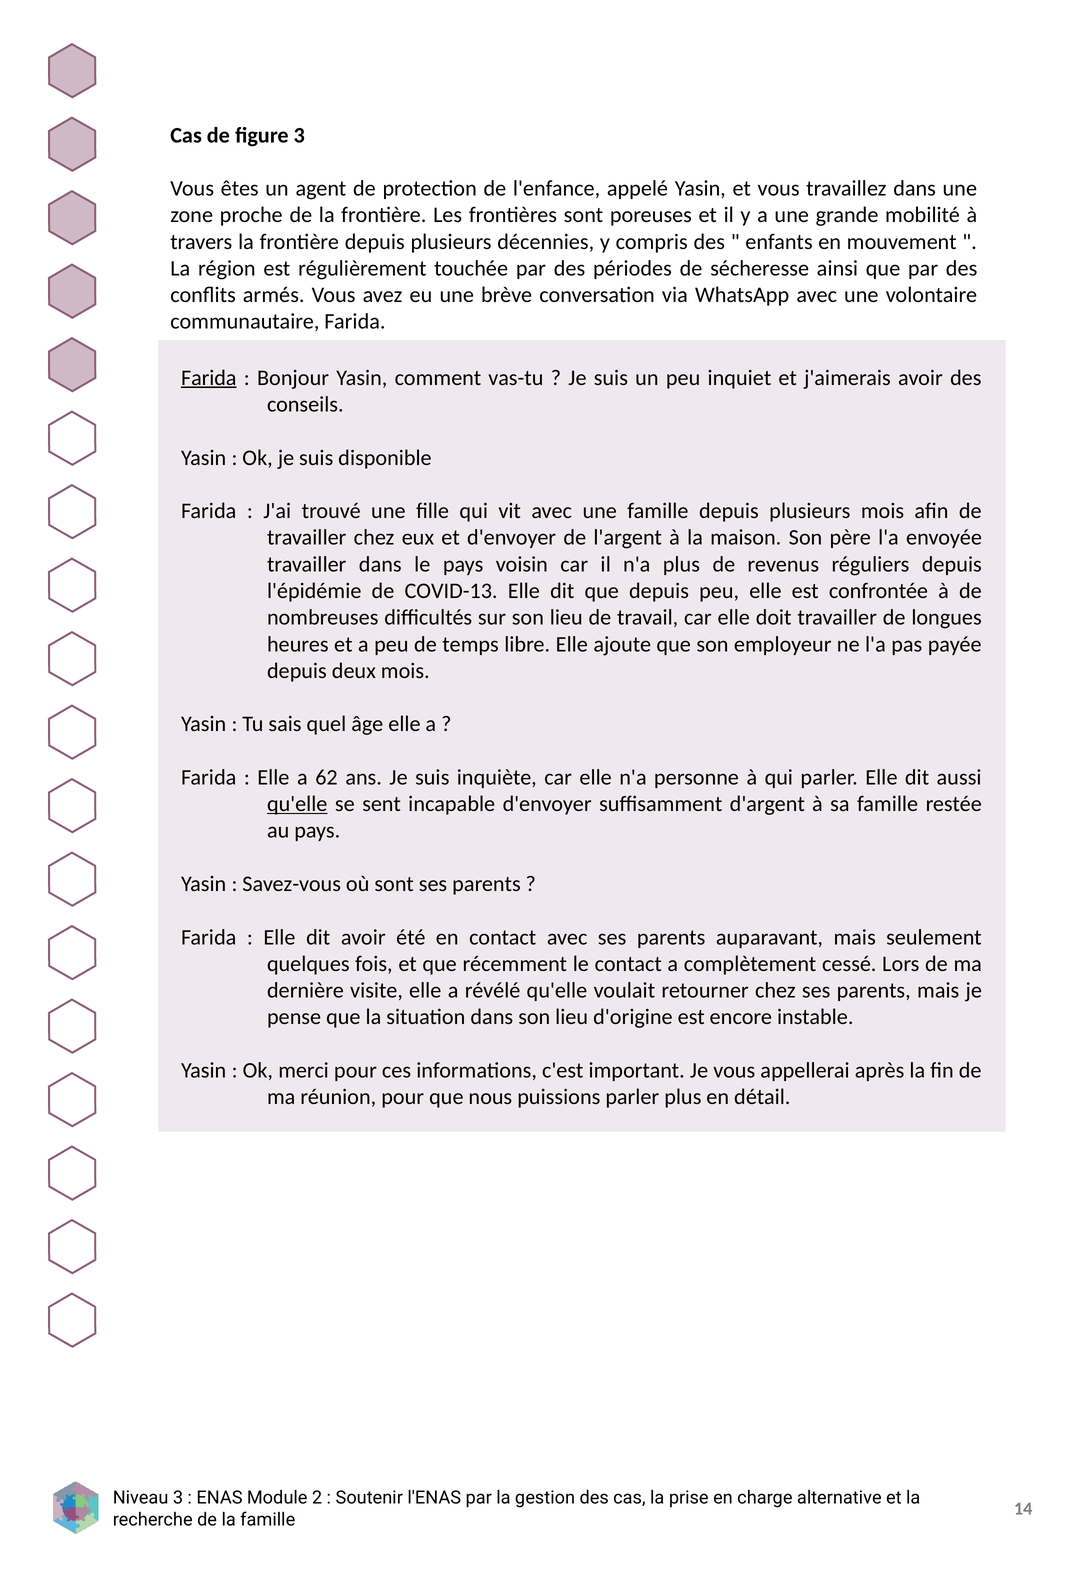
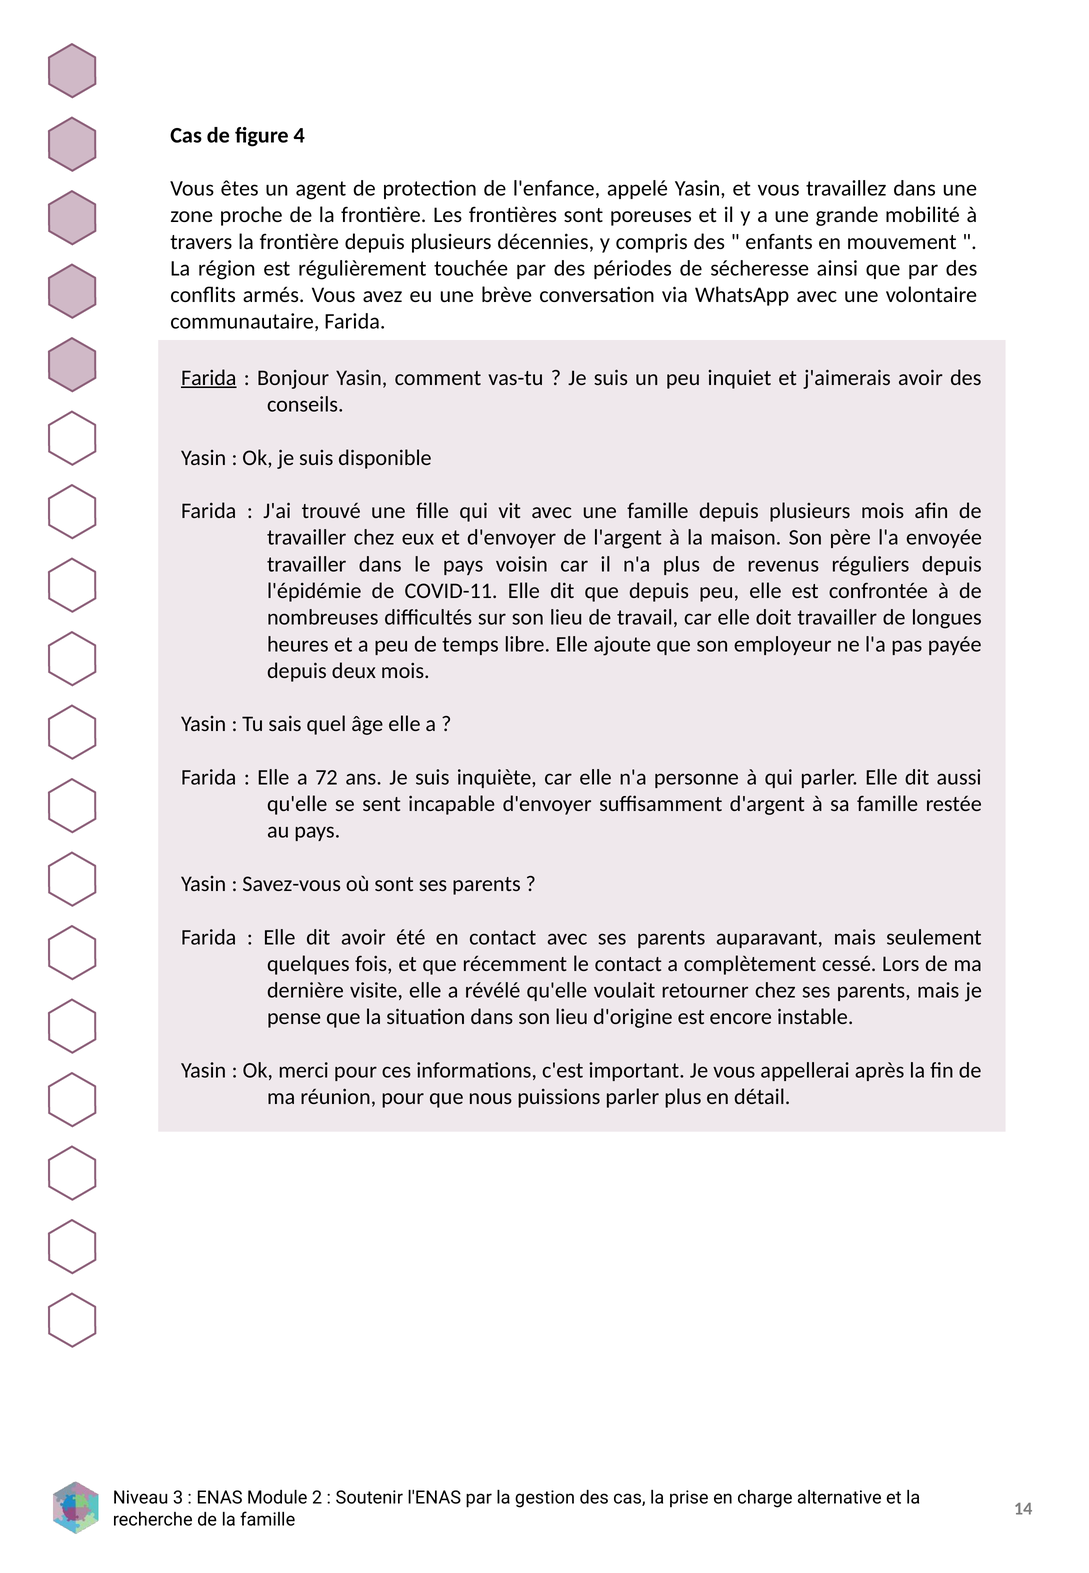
figure 3: 3 -> 4
COVID-13: COVID-13 -> COVID-11
62: 62 -> 72
qu'elle at (297, 804) underline: present -> none
